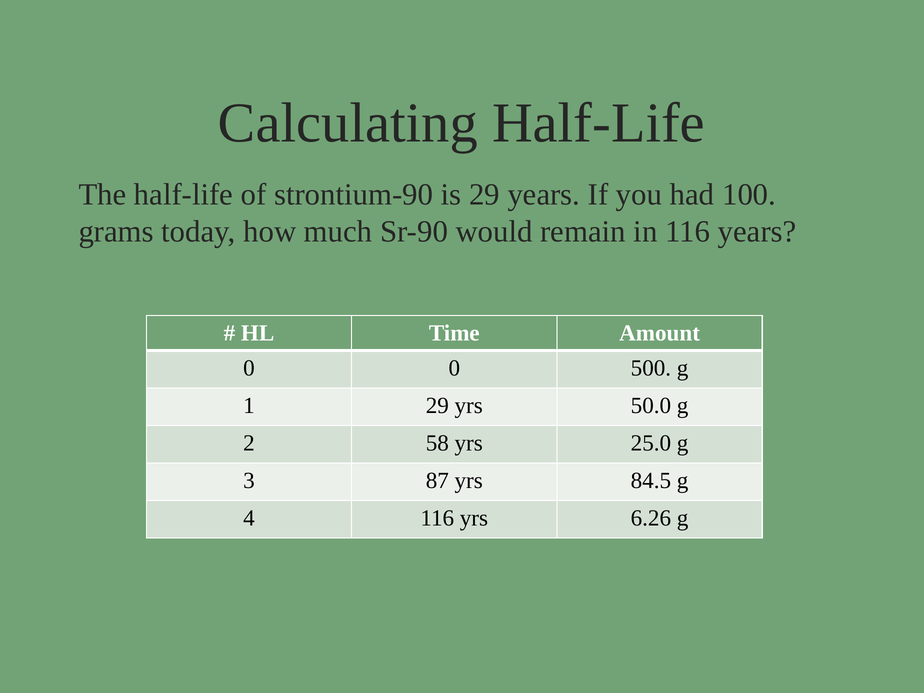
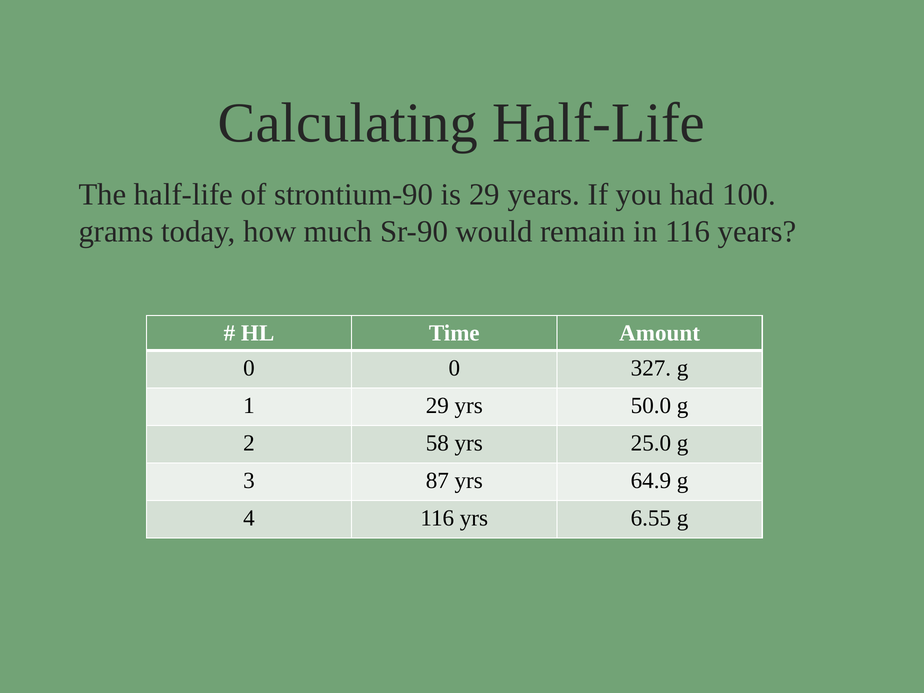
500: 500 -> 327
84.5: 84.5 -> 64.9
6.26: 6.26 -> 6.55
